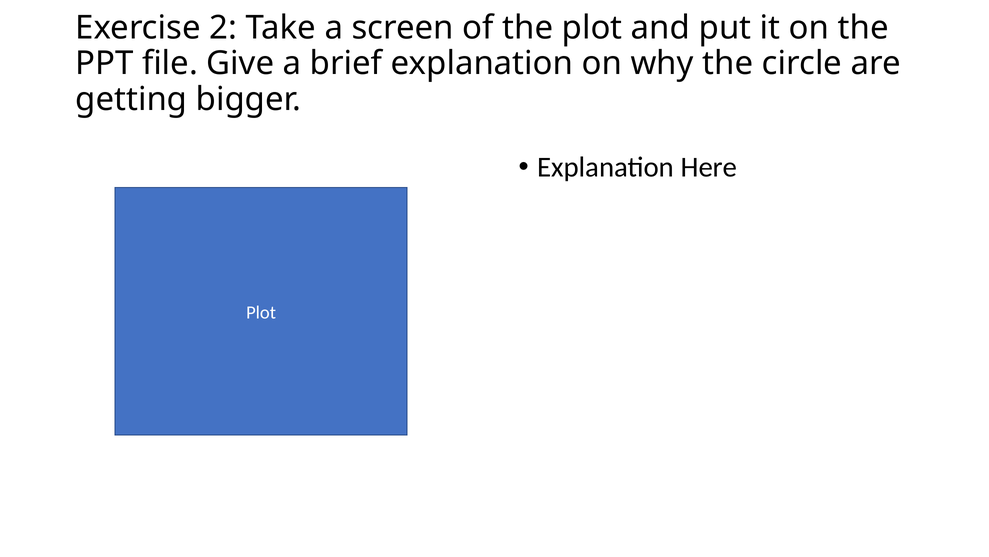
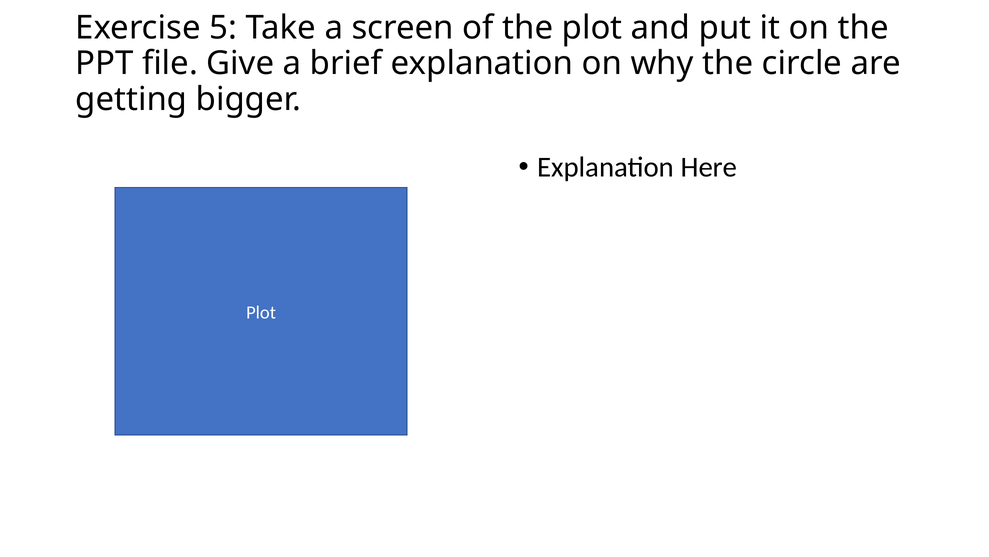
2: 2 -> 5
